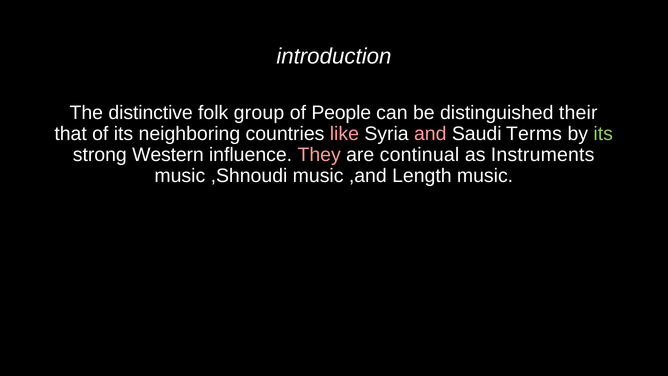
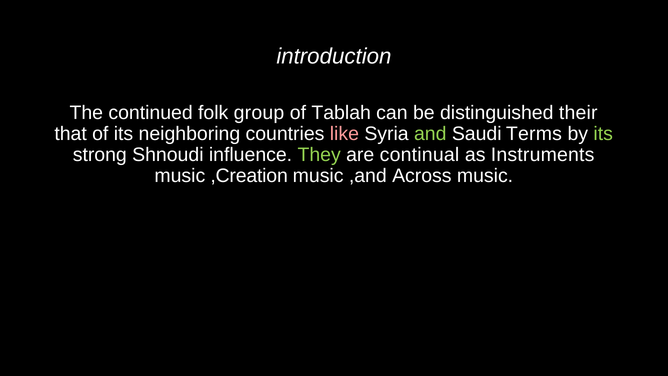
distinctive: distinctive -> continued
People: People -> Tablah
and colour: pink -> light green
Western: Western -> Shnoudi
They colour: pink -> light green
,Shnoudi: ,Shnoudi -> ,Creation
Length: Length -> Across
